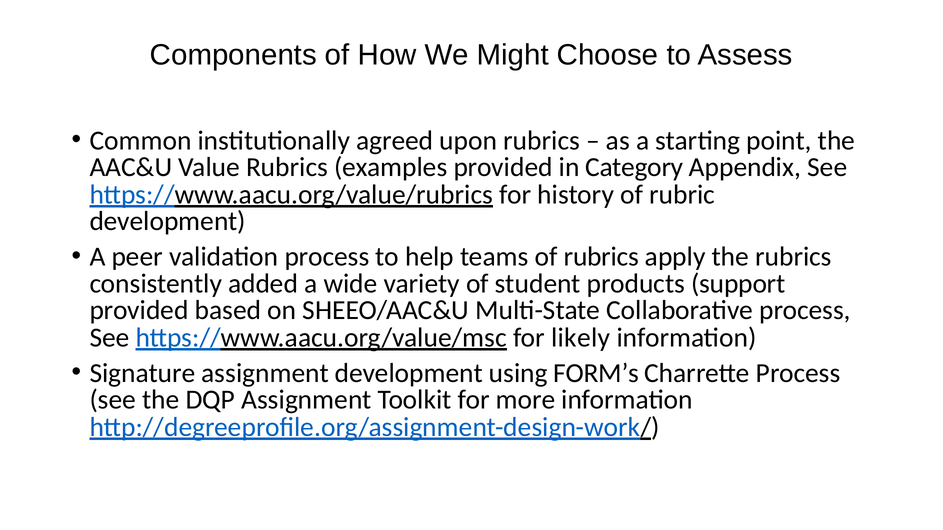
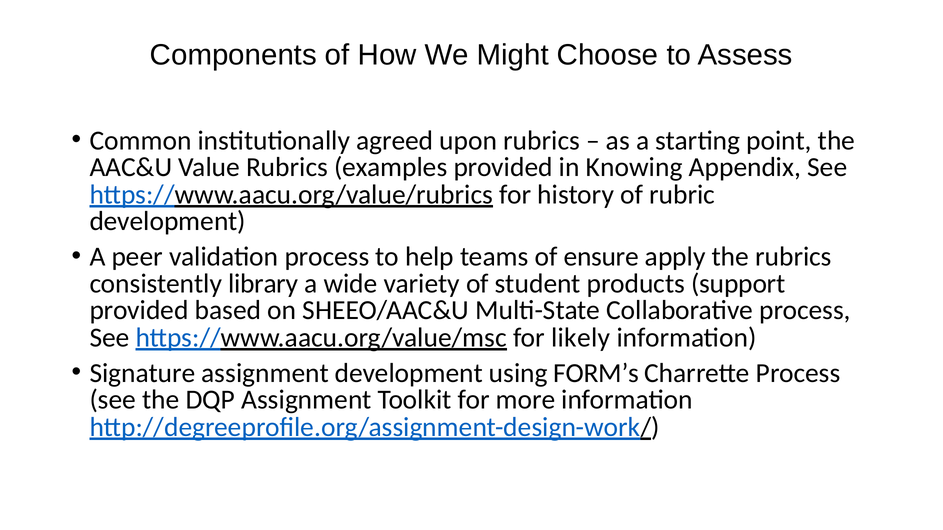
Category: Category -> Knowing
of rubrics: rubrics -> ensure
added: added -> library
